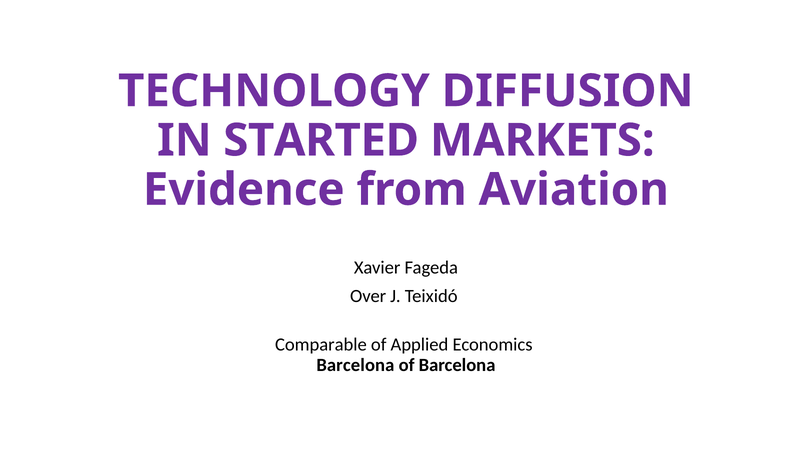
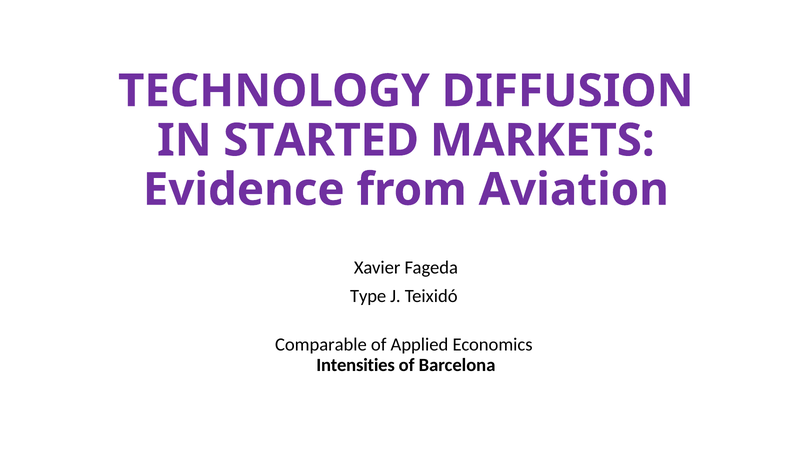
Over: Over -> Type
Barcelona at (355, 365): Barcelona -> Intensities
